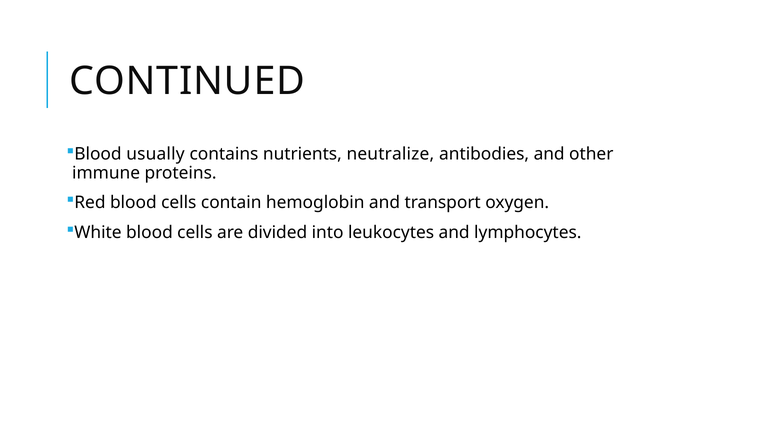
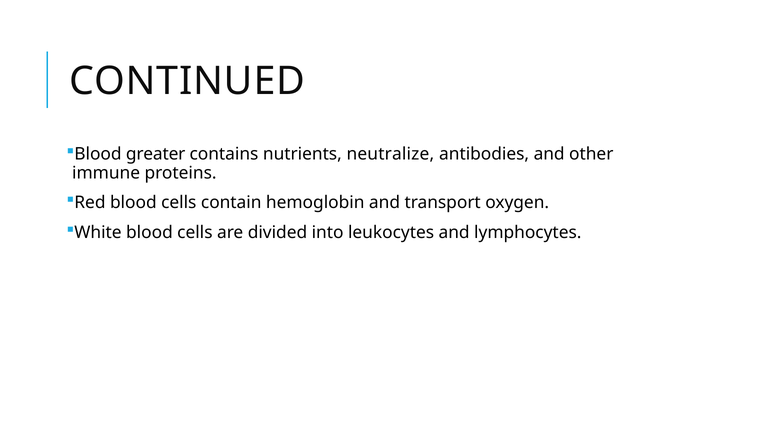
usually: usually -> greater
